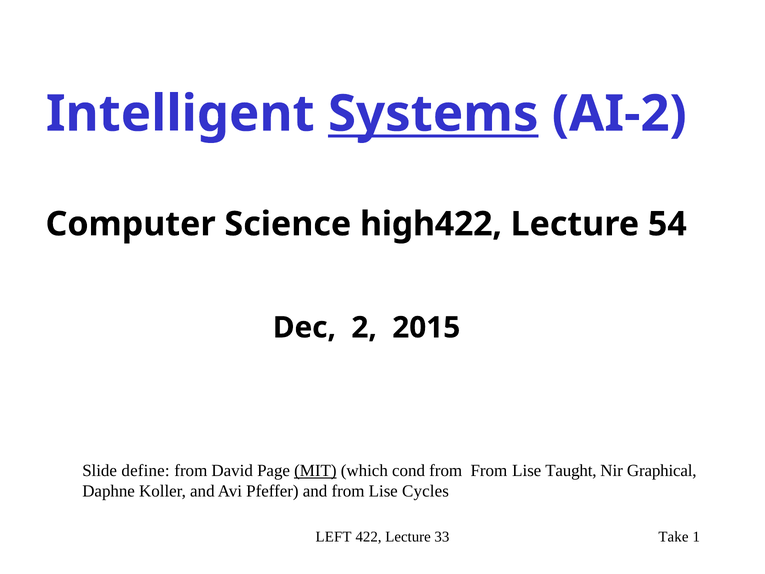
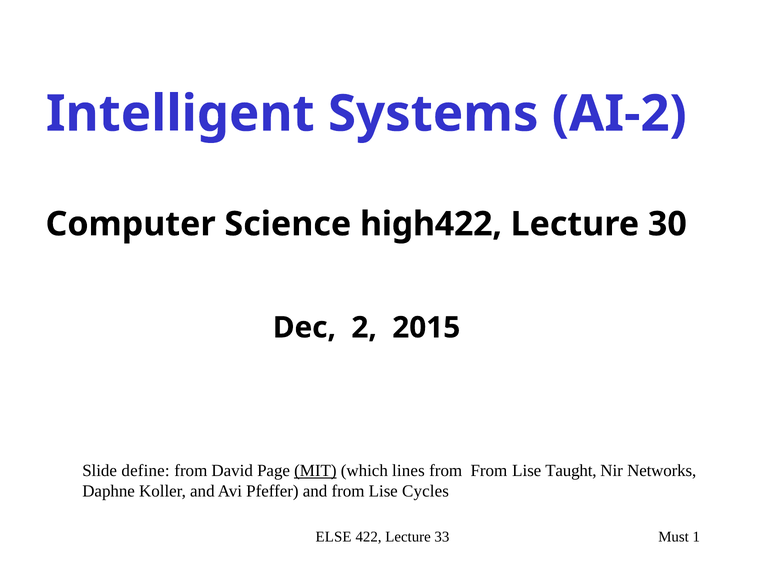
Systems underline: present -> none
54: 54 -> 30
cond: cond -> lines
Graphical: Graphical -> Networks
LEFT: LEFT -> ELSE
Take: Take -> Must
